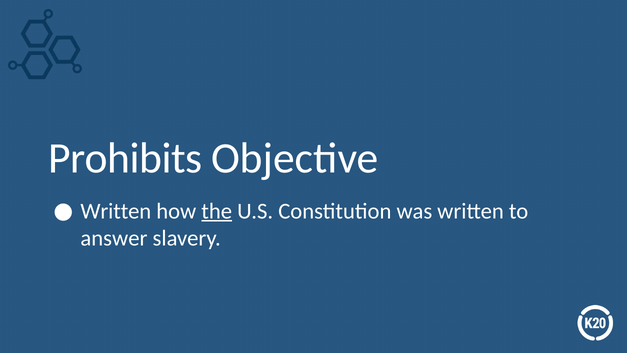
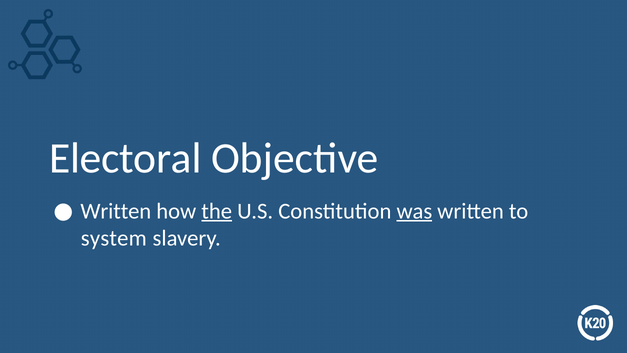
Prohibits: Prohibits -> Electoral
was underline: none -> present
answer: answer -> system
